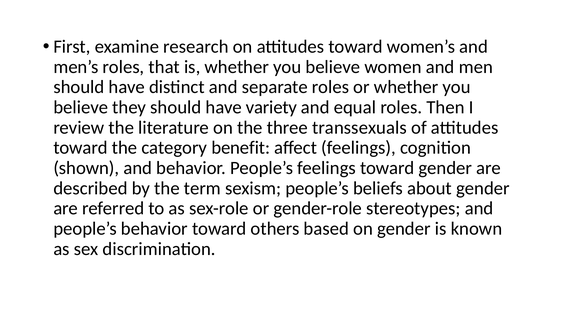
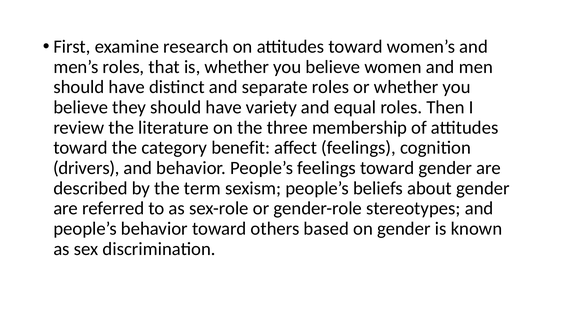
transsexuals: transsexuals -> membership
shown: shown -> drivers
